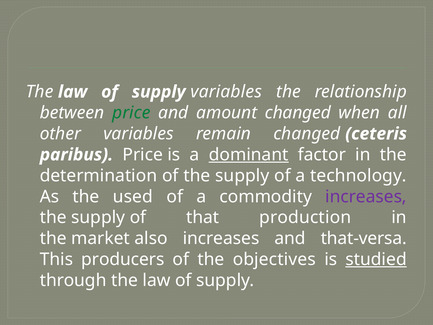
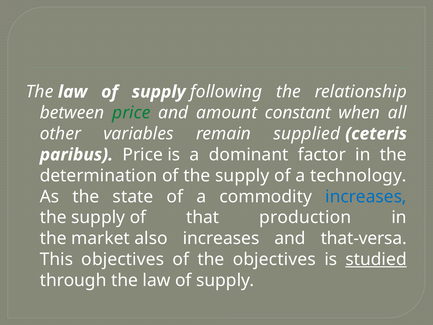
supply variables: variables -> following
amount changed: changed -> constant
remain changed: changed -> supplied
dominant underline: present -> none
used: used -> state
increases at (366, 196) colour: purple -> blue
This producers: producers -> objectives
